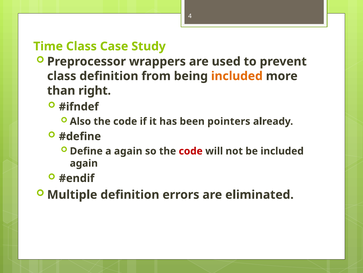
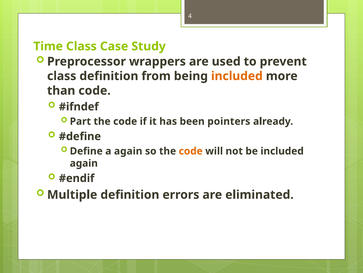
than right: right -> code
Also: Also -> Part
code at (191, 151) colour: red -> orange
